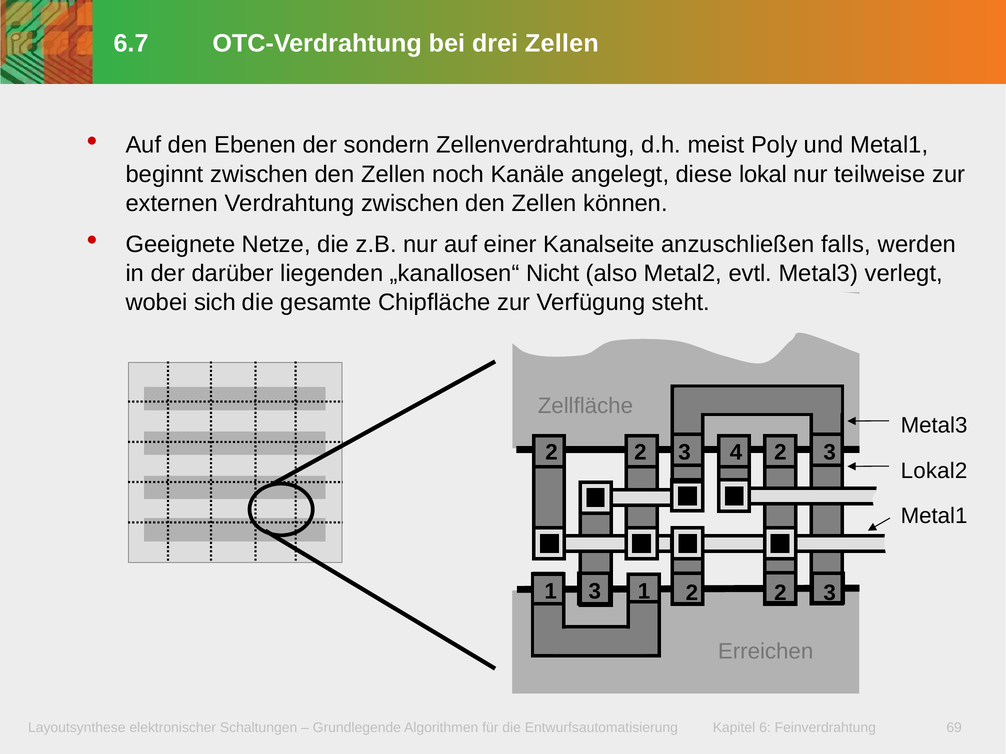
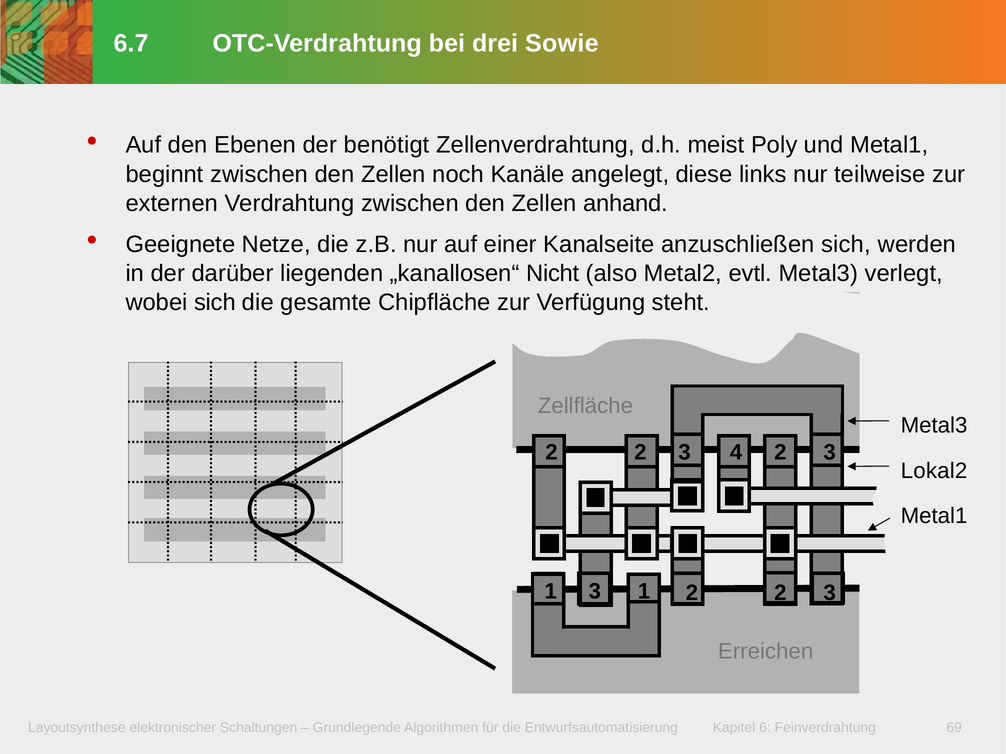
drei Zellen: Zellen -> Sowie
sondern: sondern -> benötigt
lokal: lokal -> links
können: können -> anhand
anzuschließen falls: falls -> sich
